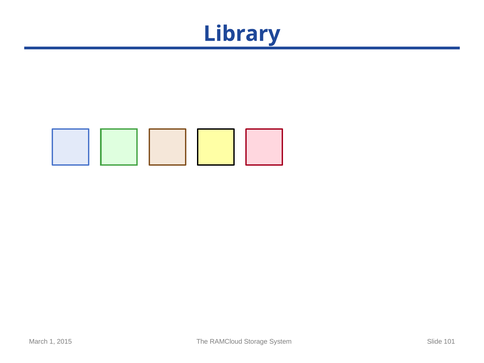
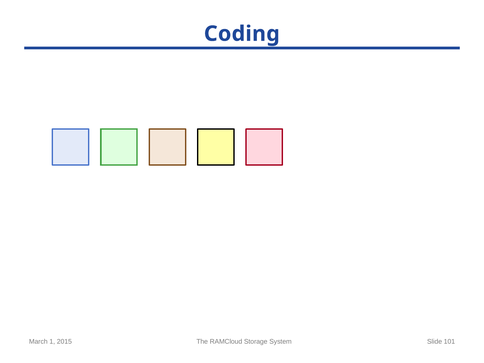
Library: Library -> Coding
